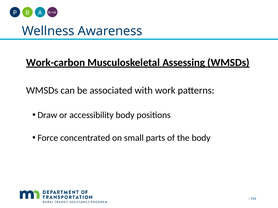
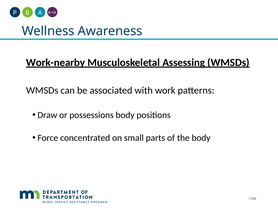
Work-carbon: Work-carbon -> Work-nearby
accessibility: accessibility -> possessions
